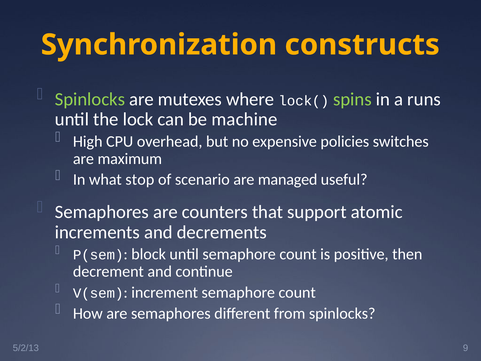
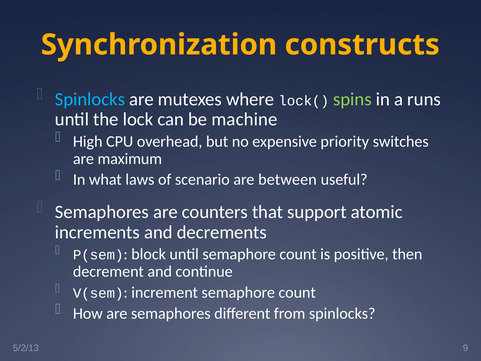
Spinlocks at (90, 99) colour: light green -> light blue
policies: policies -> priority
stop: stop -> laws
managed: managed -> between
